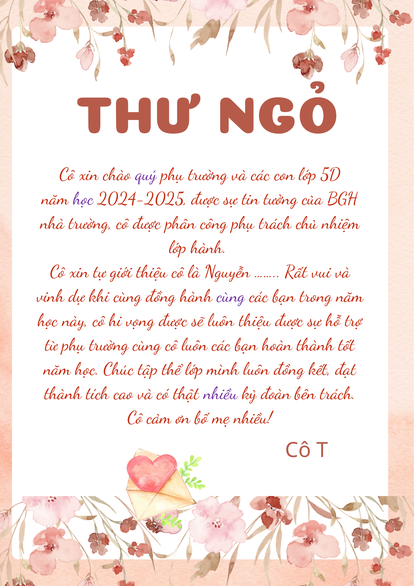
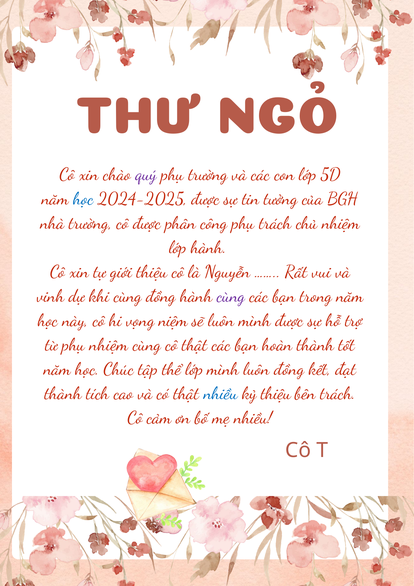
học at (83, 198) colour: purple -> blue
vọng được: được -> niệm
luôn thiệu: thiệu -> mình
từ phụ trường: trường -> nhiệm
cô luôn: luôn -> thật
nhiều at (221, 393) colour: purple -> blue
kỷ đoàn: đoàn -> thiệu
